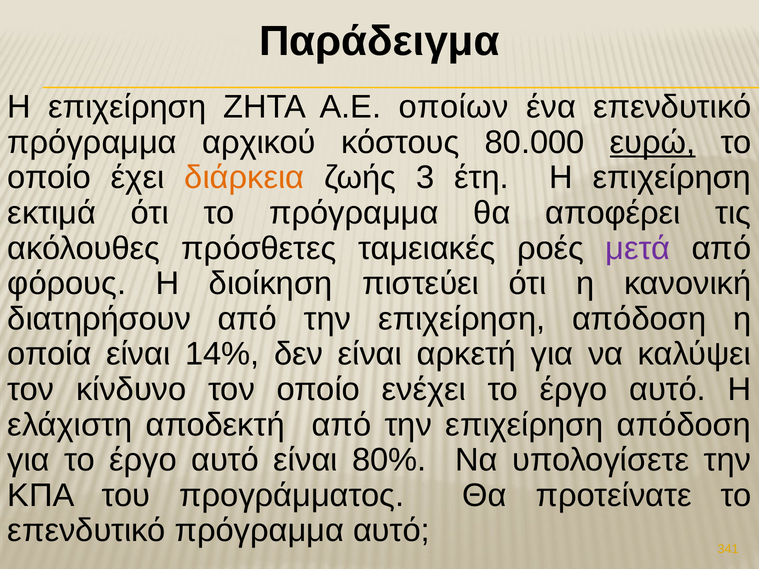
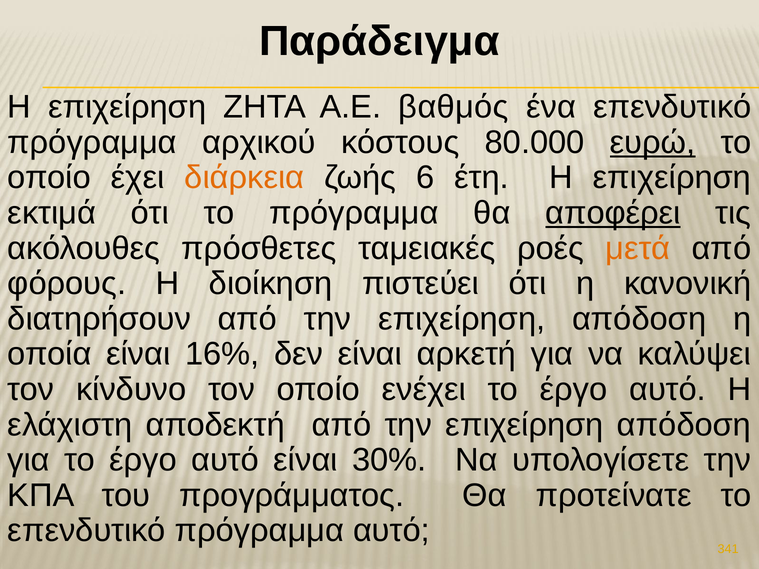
οποίων: οποίων -> βαθμός
3: 3 -> 6
αποφέρει underline: none -> present
μετά colour: purple -> orange
14%: 14% -> 16%
80%: 80% -> 30%
